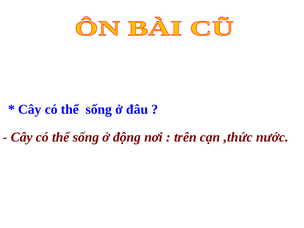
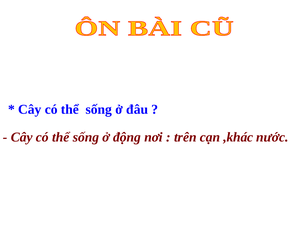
,thức: ,thức -> ,khác
